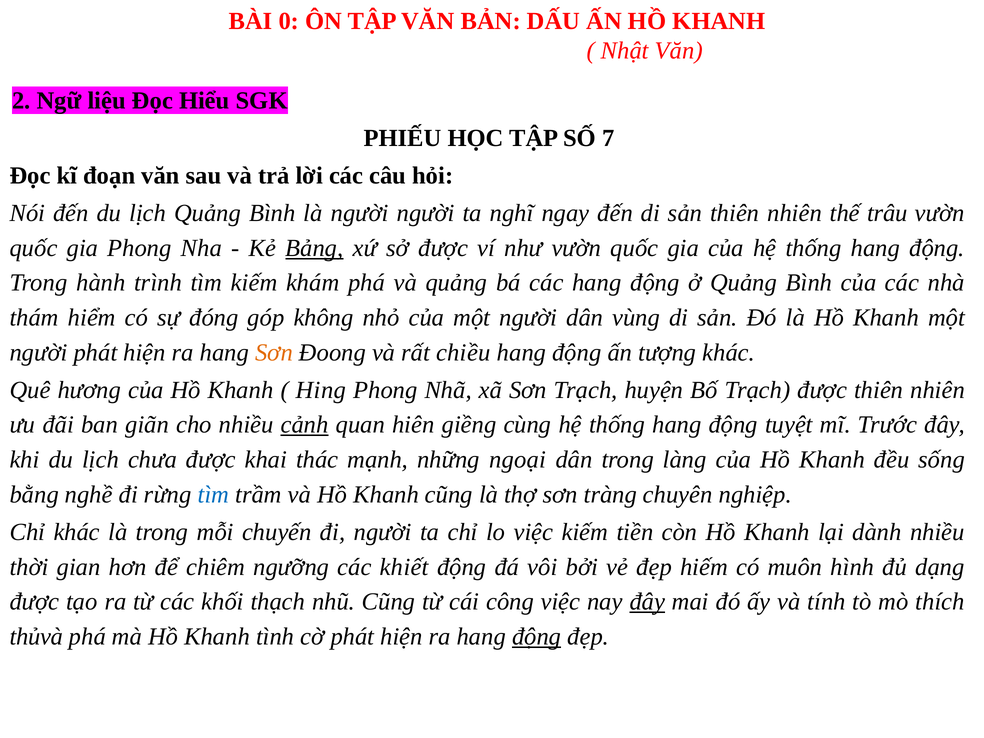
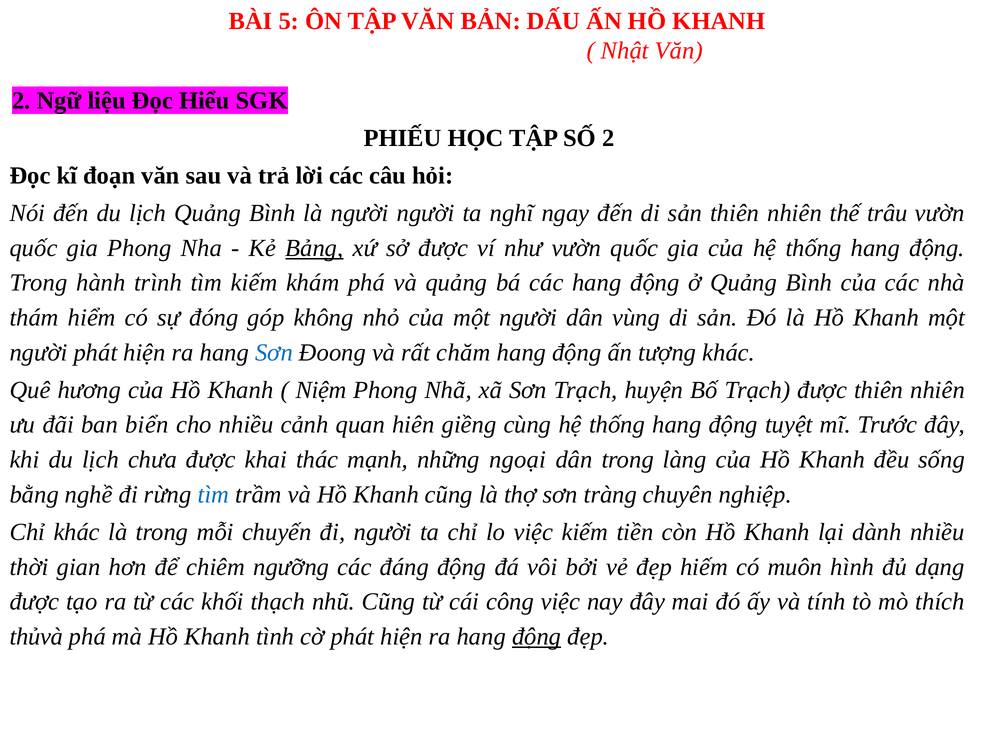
0: 0 -> 5
SỐ 7: 7 -> 2
Sơn at (274, 352) colour: orange -> blue
chiều: chiều -> chăm
Hing: Hing -> Niệm
giãn: giãn -> biển
cảnh underline: present -> none
khiết: khiết -> đáng
đây at (647, 602) underline: present -> none
